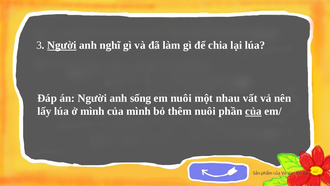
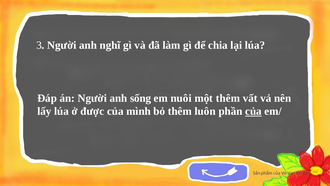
Người at (62, 45) underline: present -> none
một nhau: nhau -> thêm
ở mình: mình -> được
thêm nuôi: nuôi -> luôn
